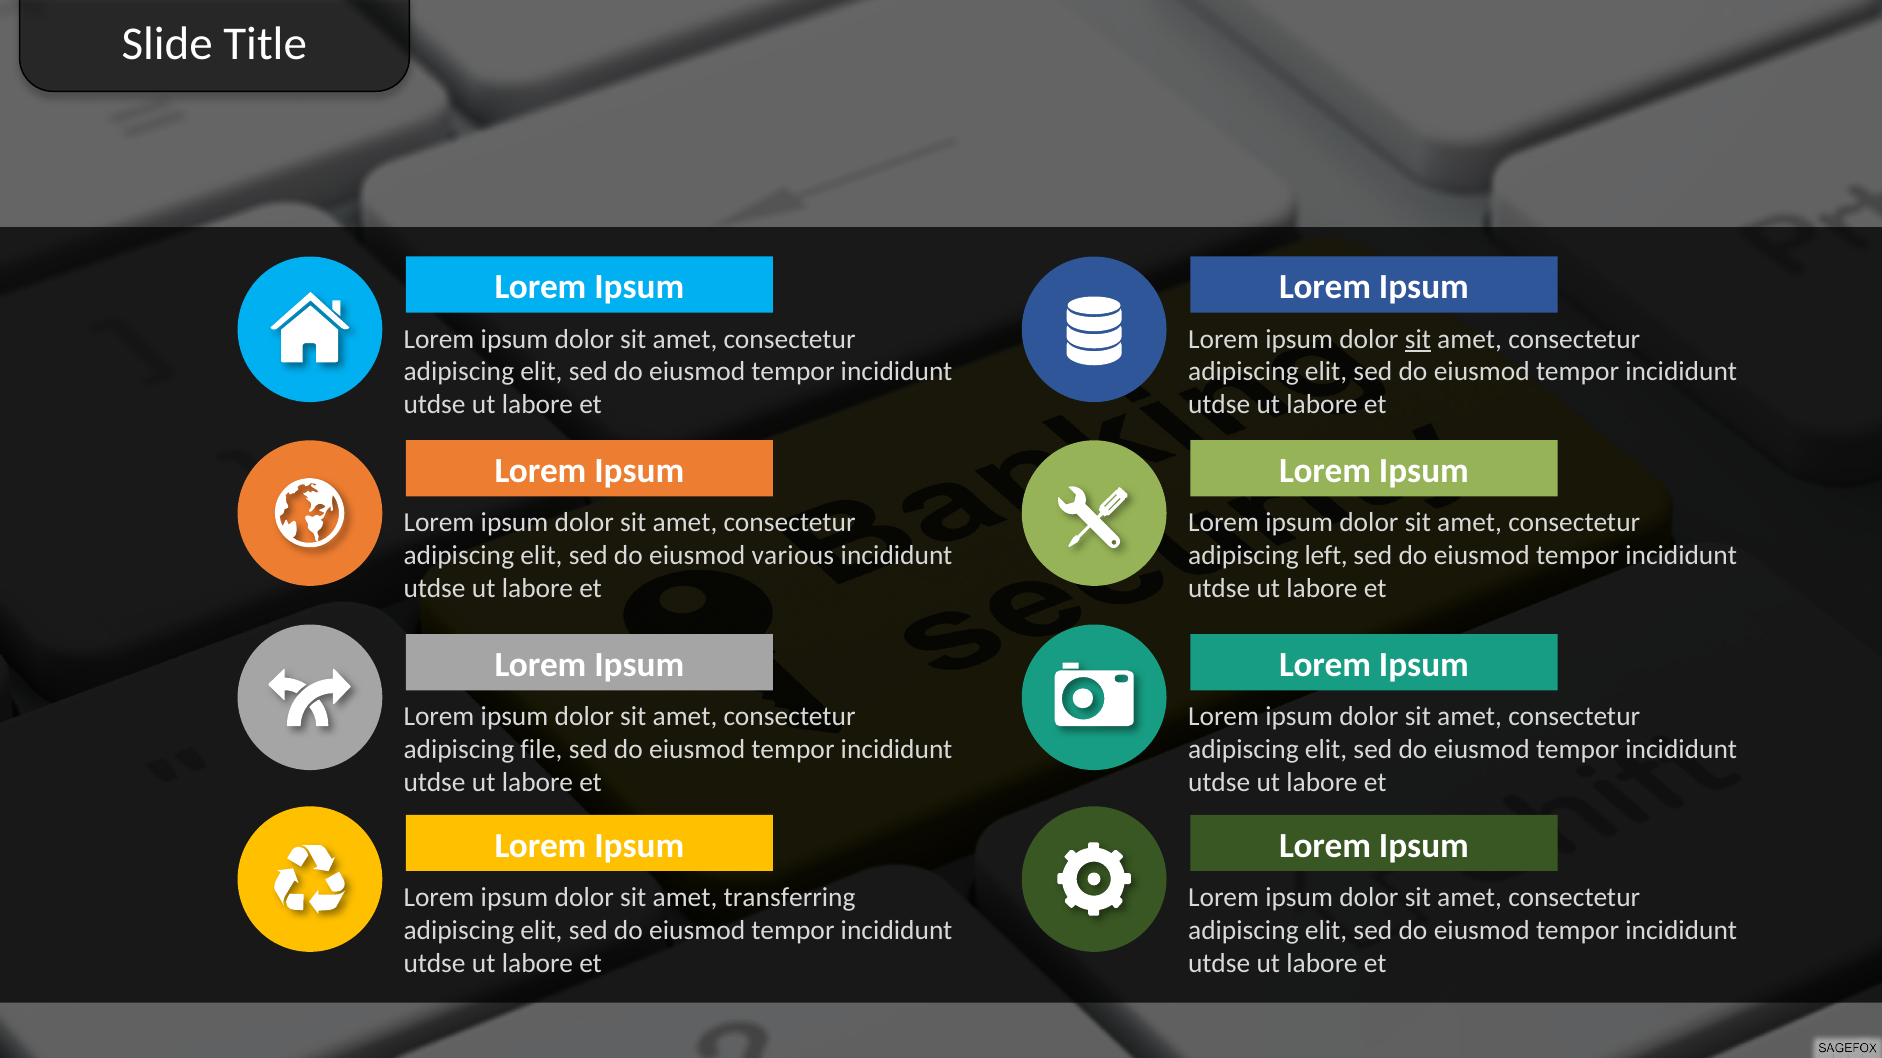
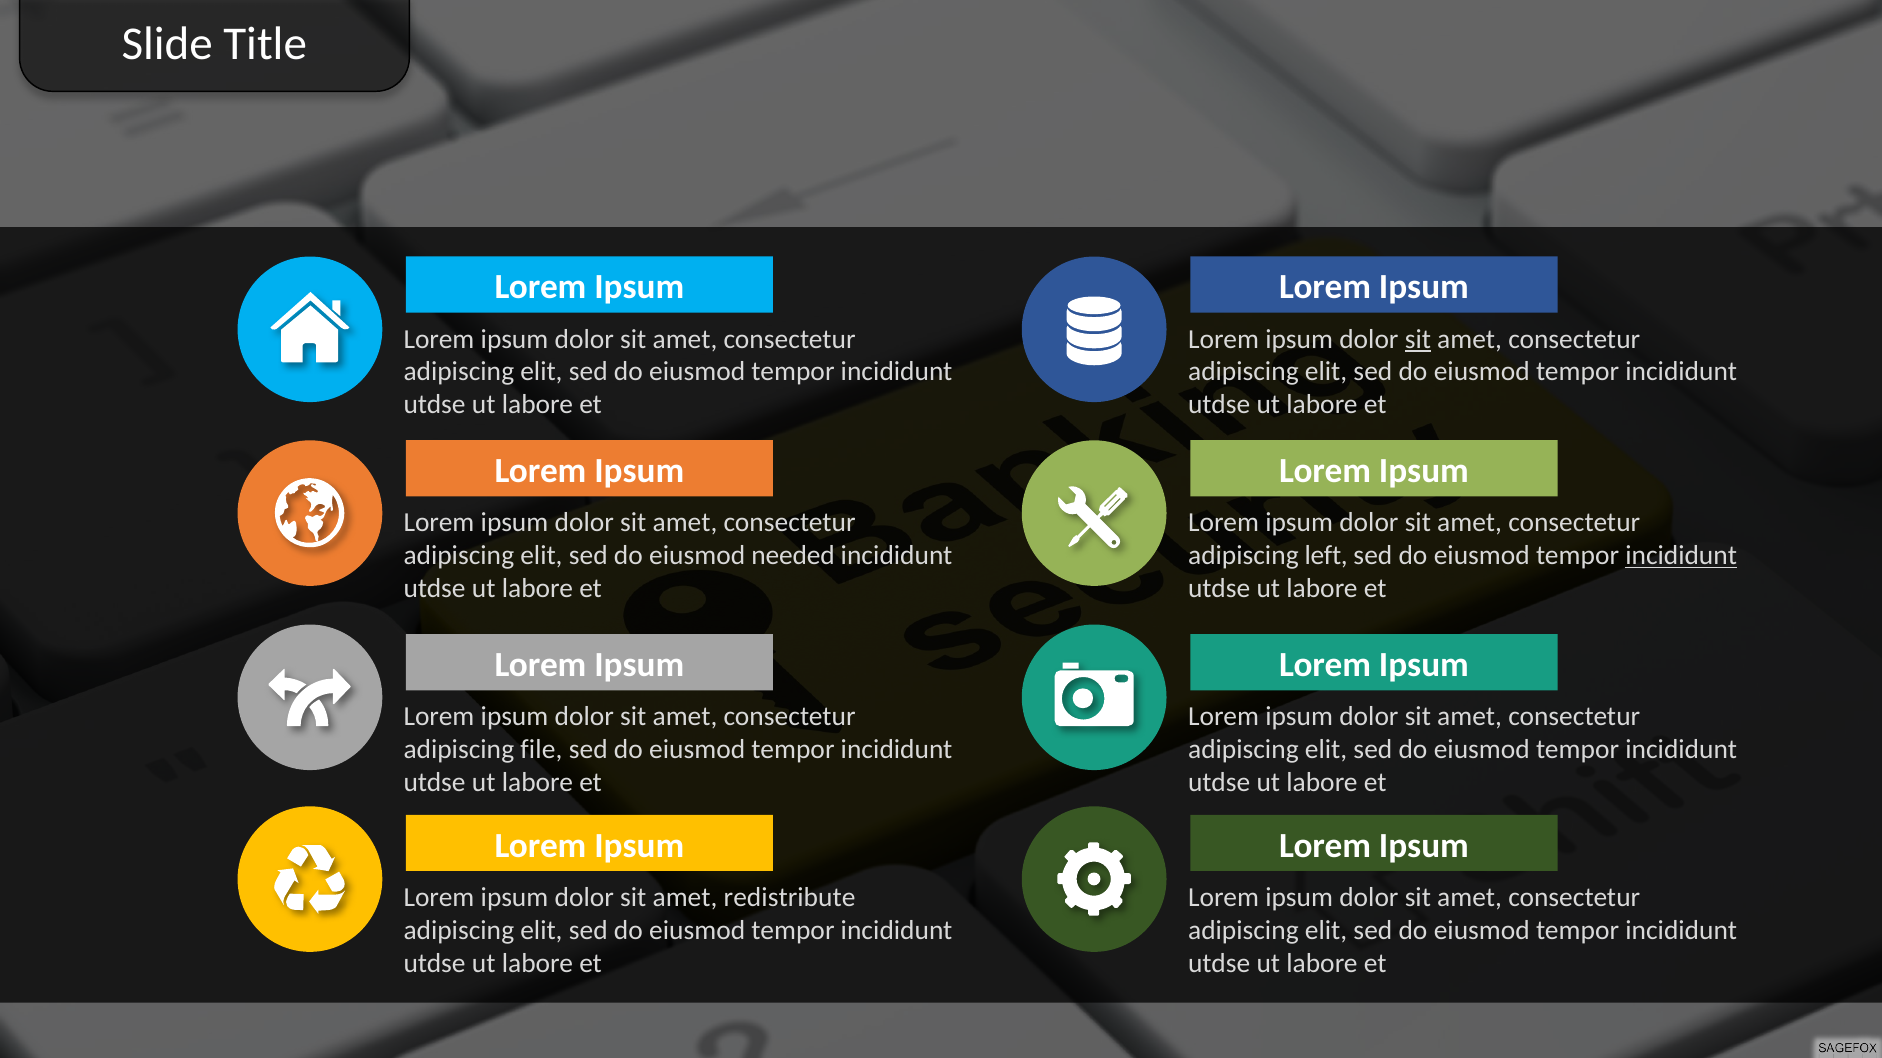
various: various -> needed
incididunt at (1681, 556) underline: none -> present
transferring: transferring -> redistribute
